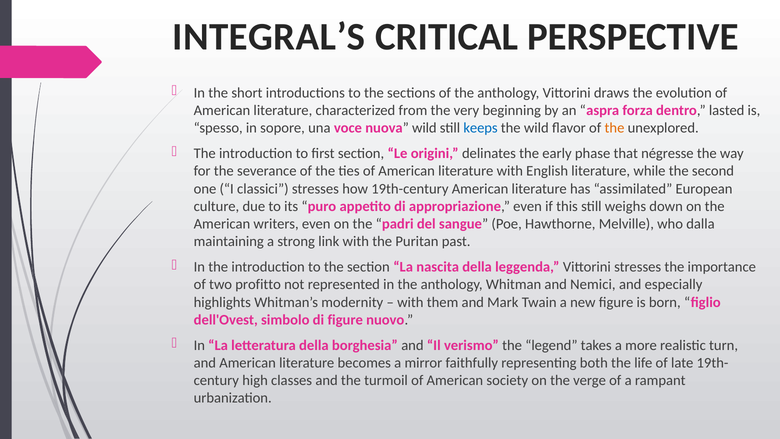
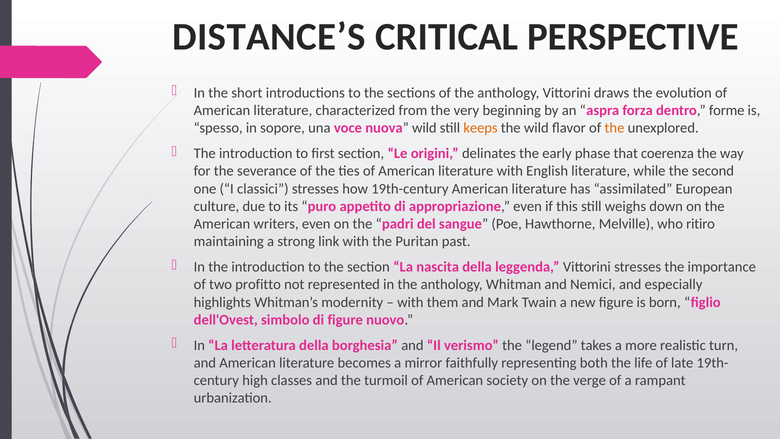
INTEGRAL’S: INTEGRAL’S -> DISTANCE’S
lasted: lasted -> forme
keeps colour: blue -> orange
négresse: négresse -> coerenza
dalla: dalla -> ritiro
